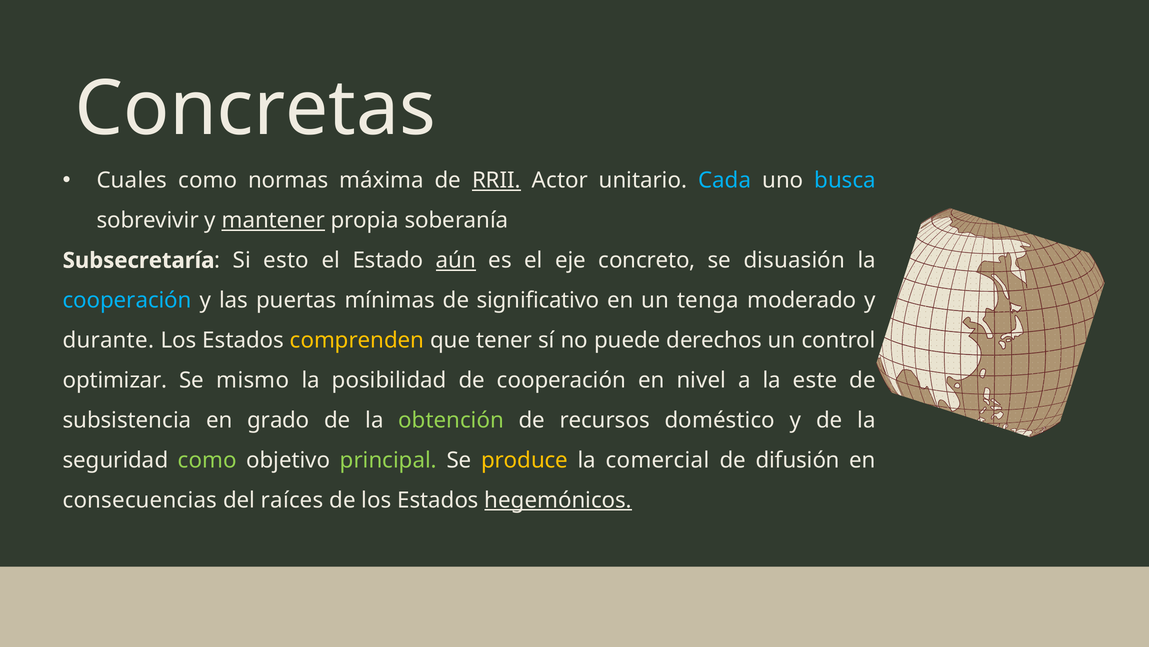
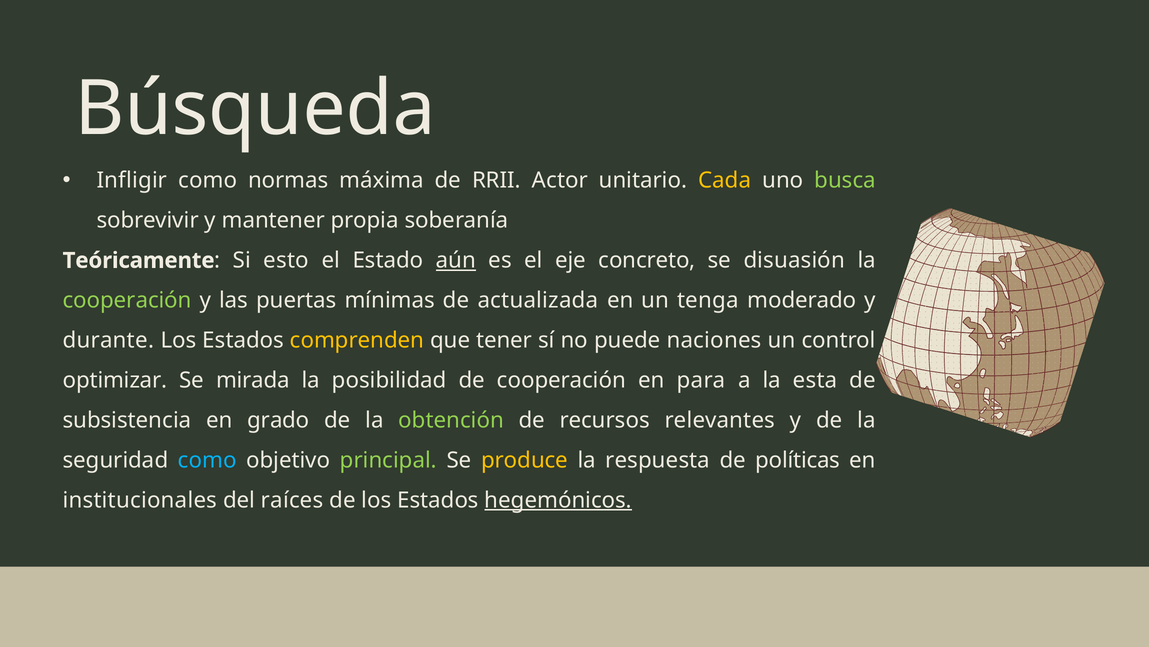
Concretas: Concretas -> Búsqueda
Cuales: Cuales -> Infligir
RRII underline: present -> none
Cada colour: light blue -> yellow
busca colour: light blue -> light green
mantener underline: present -> none
Subsecretaría: Subsecretaría -> Teóricamente
cooperación at (127, 300) colour: light blue -> light green
significativo: significativo -> actualizada
derechos: derechos -> naciones
mismo: mismo -> mirada
nivel: nivel -> para
este: este -> esta
doméstico: doméstico -> relevantes
como at (207, 460) colour: light green -> light blue
comercial: comercial -> respuesta
difusión: difusión -> políticas
consecuencias: consecuencias -> institucionales
